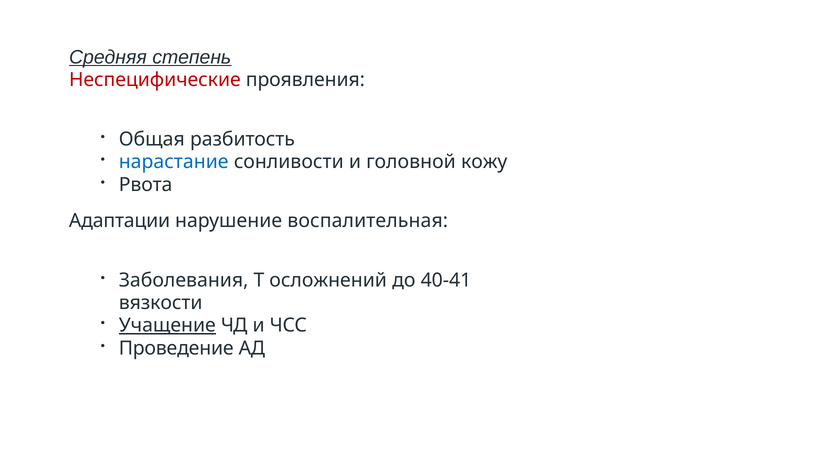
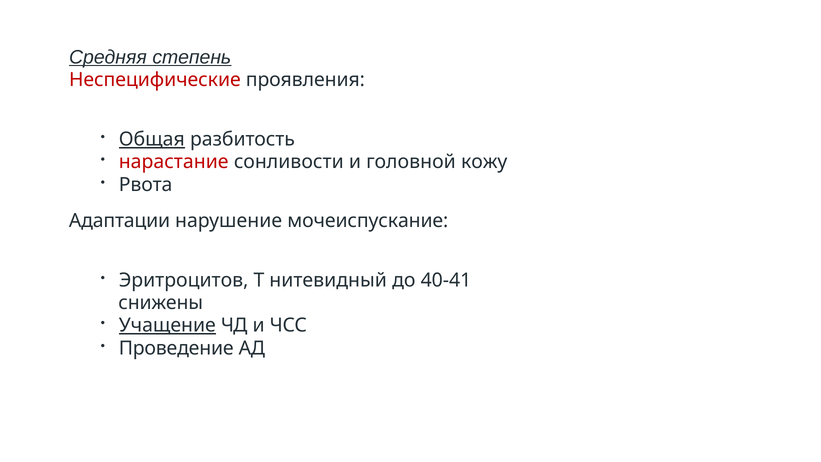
Общая underline: none -> present
нарастание colour: blue -> red
воспалительная: воспалительная -> мочеиспускание
Заболевания: Заболевания -> Эритроцитов
осложнений: осложнений -> нитевидный
вязкости: вязкости -> снижены
